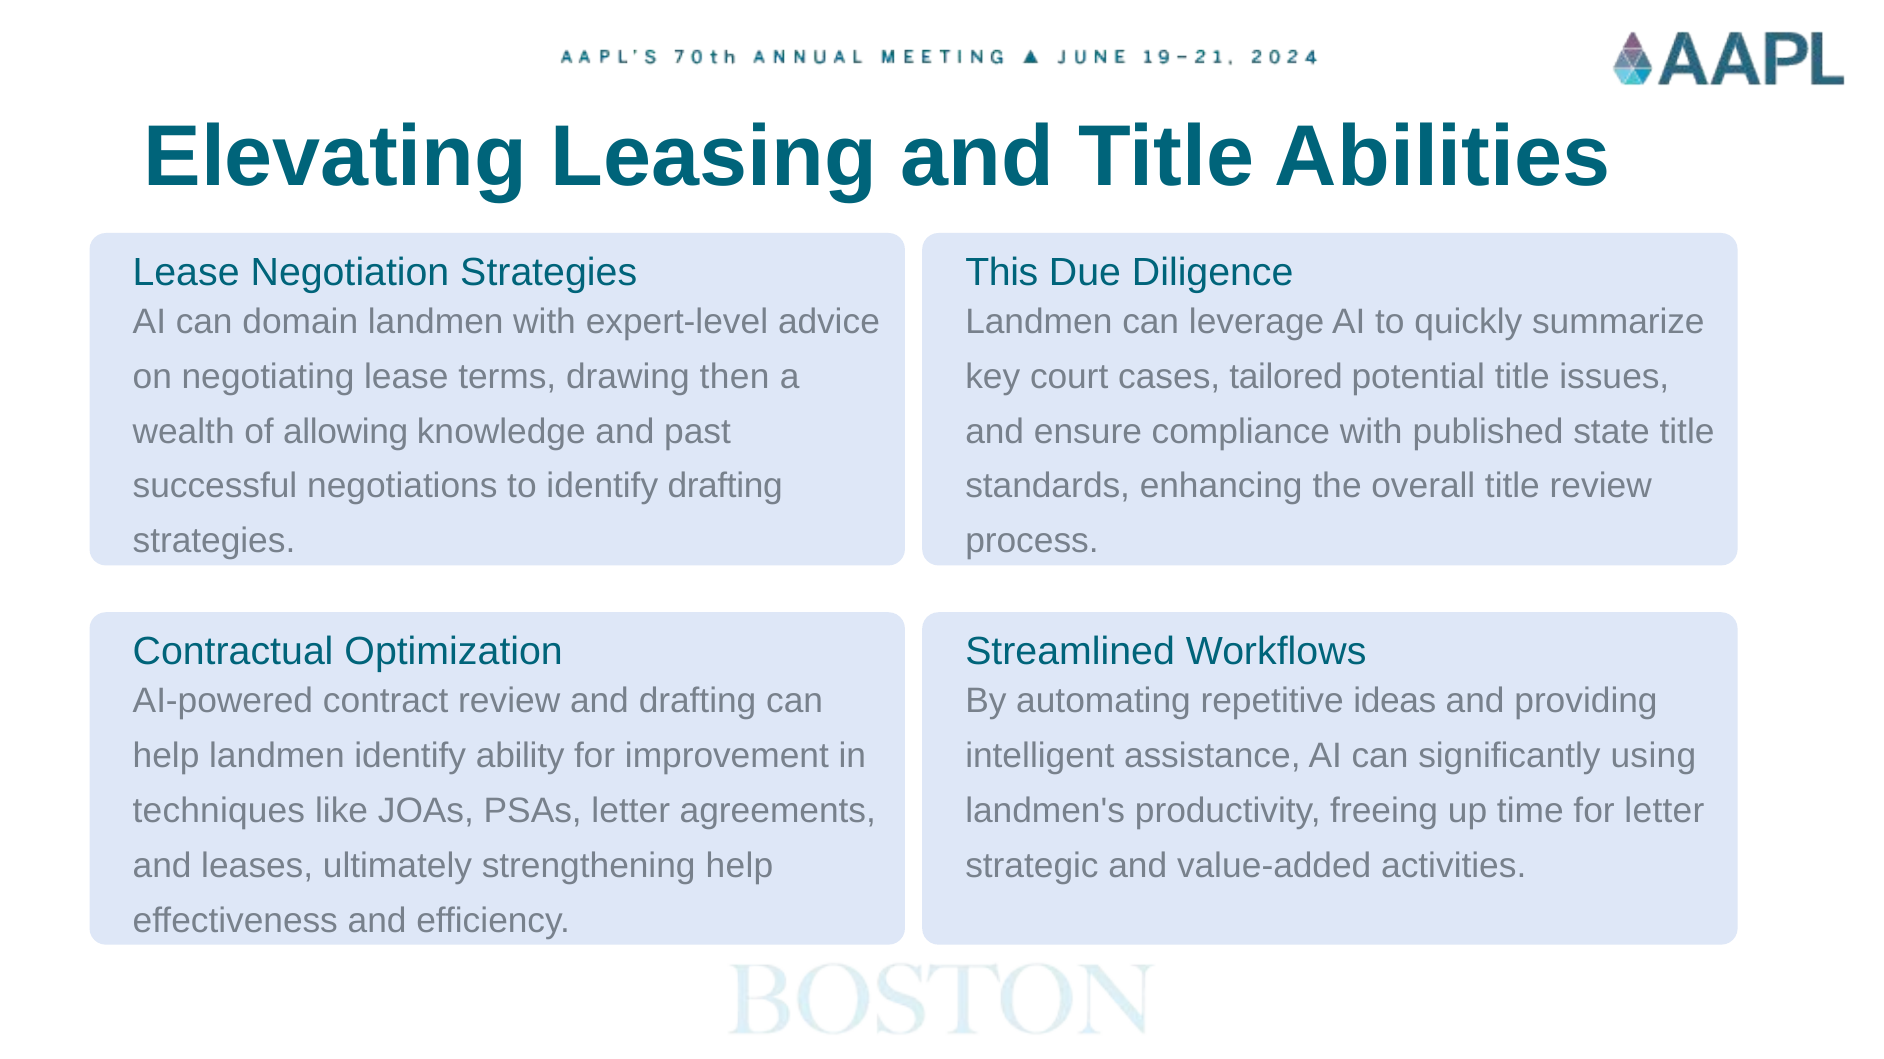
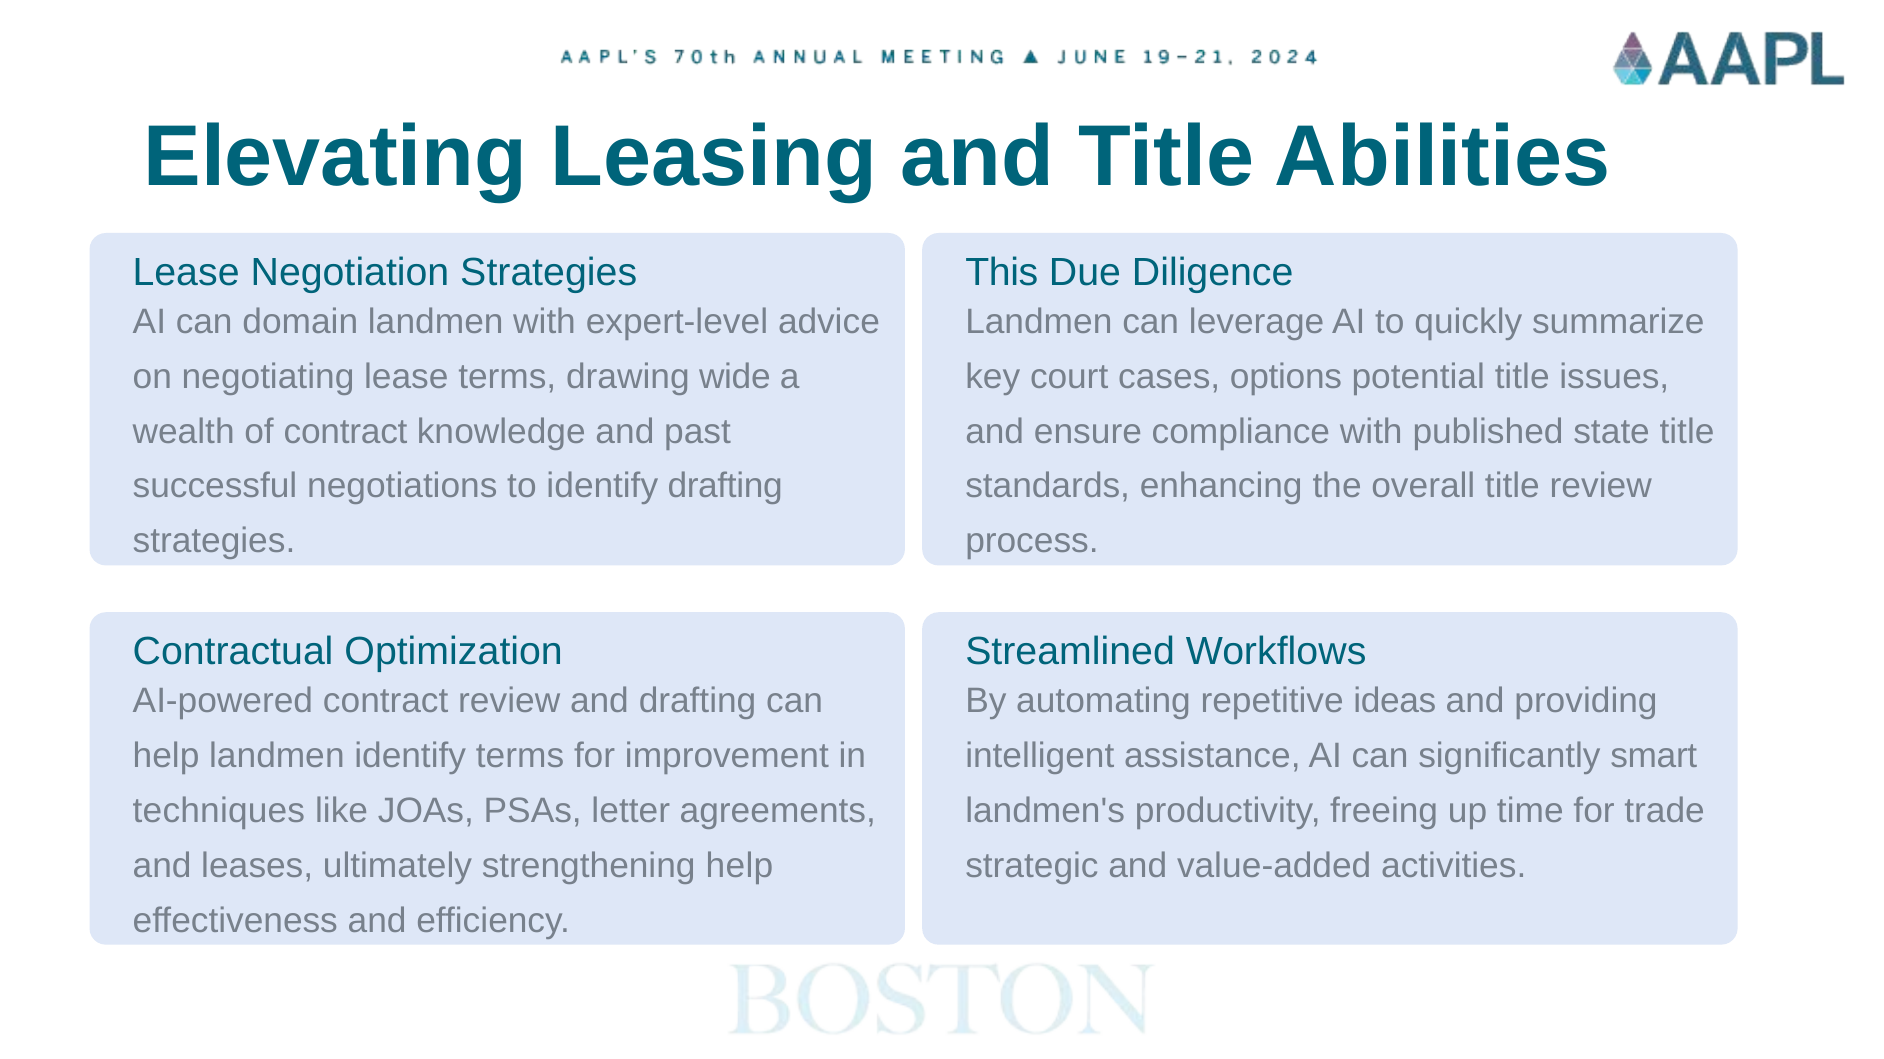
then: then -> wide
tailored: tailored -> options
of allowing: allowing -> contract
identify ability: ability -> terms
using: using -> smart
for letter: letter -> trade
